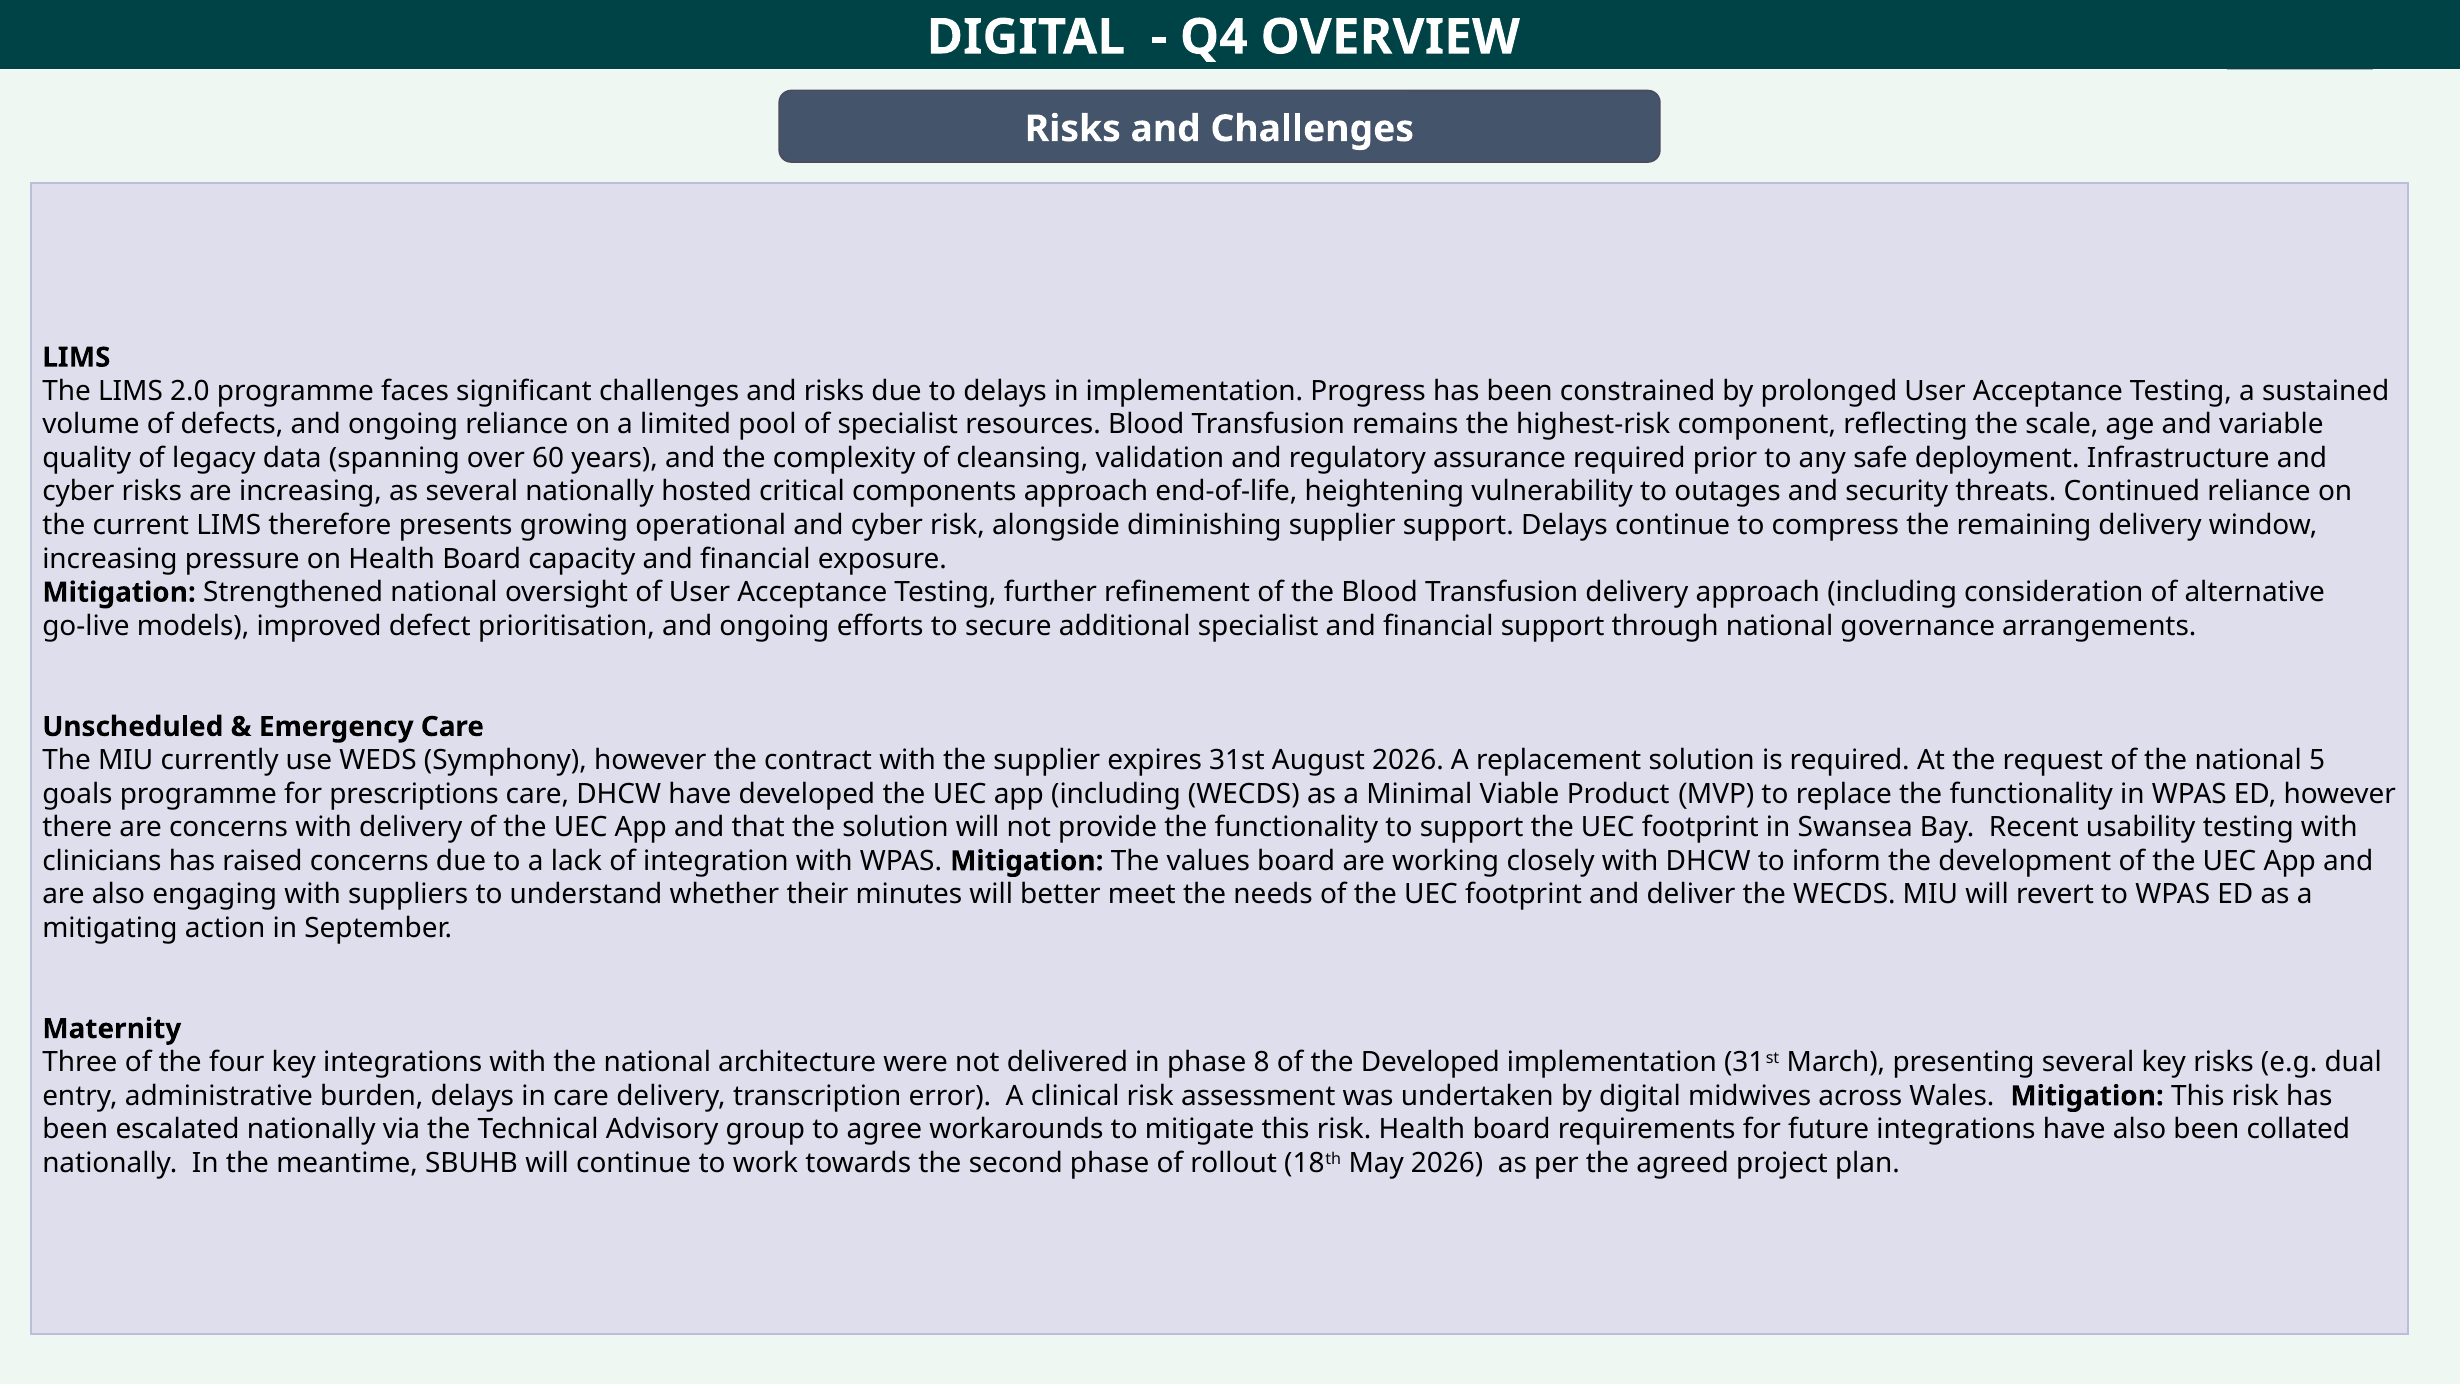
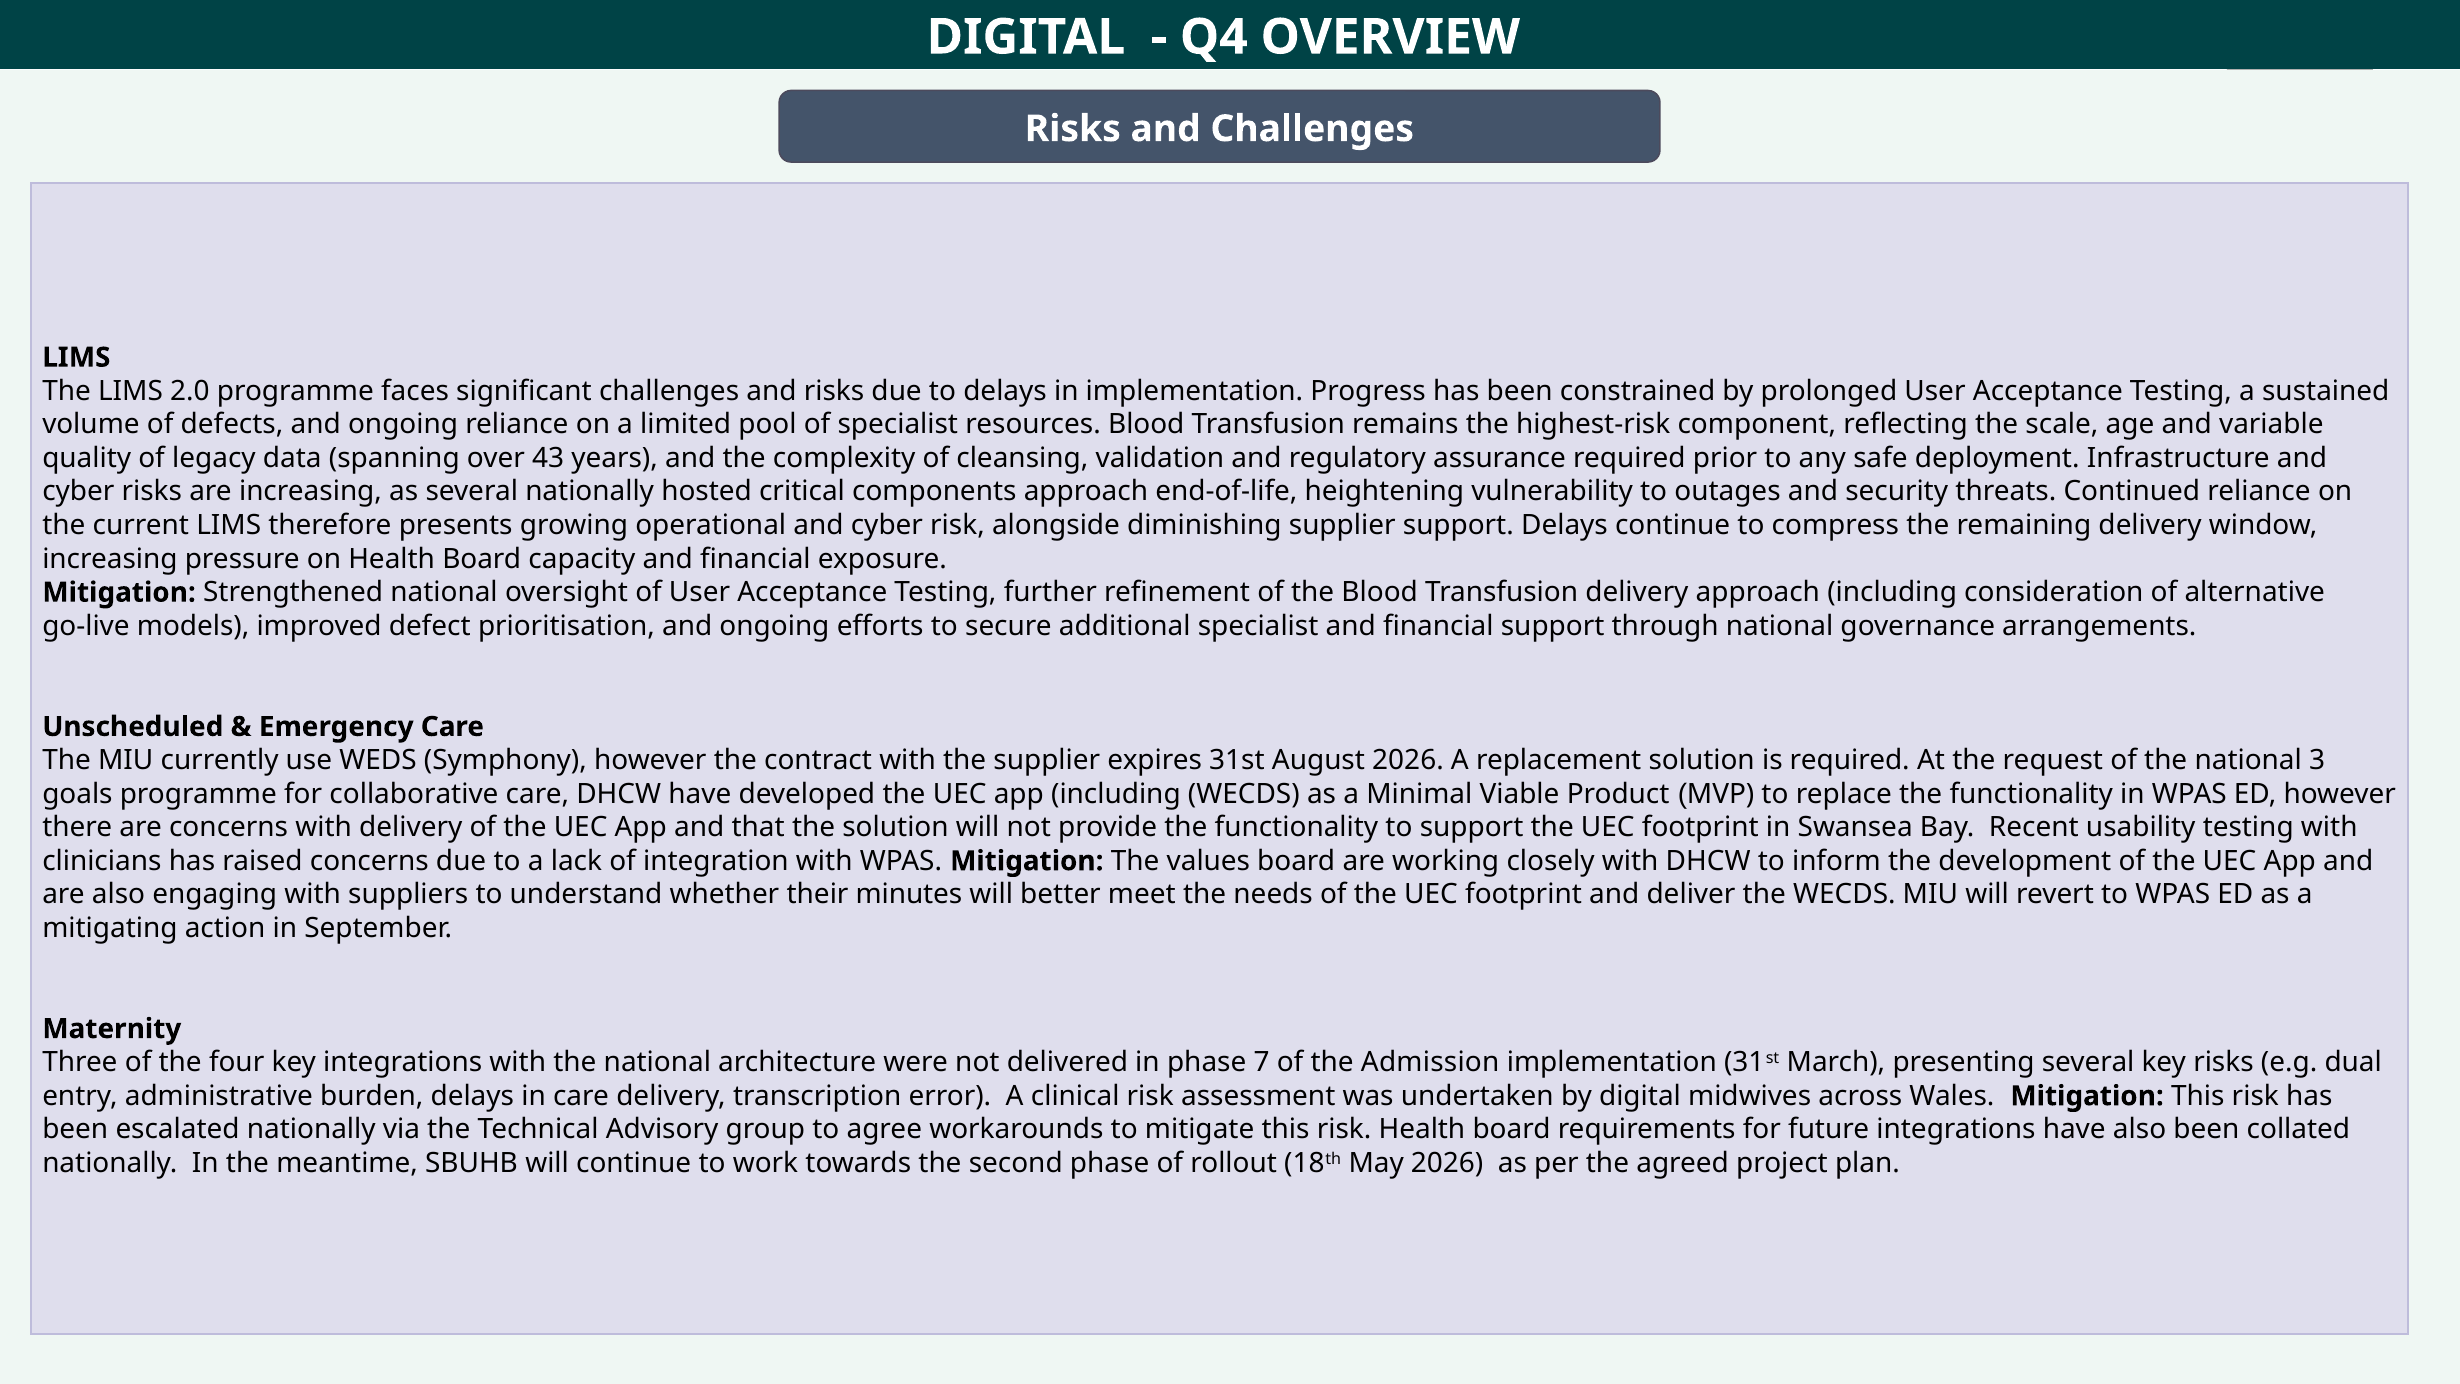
60: 60 -> 43
5: 5 -> 3
prescriptions: prescriptions -> collaborative
8: 8 -> 7
the Developed: Developed -> Admission
